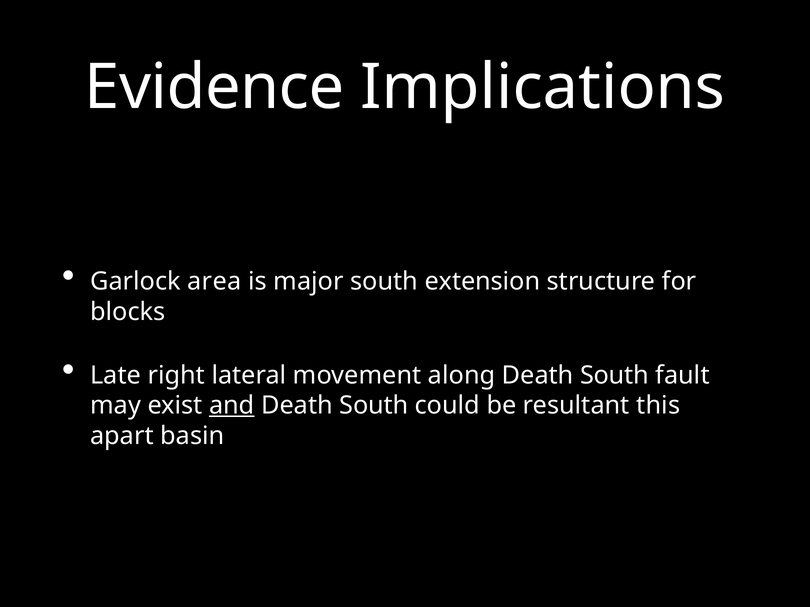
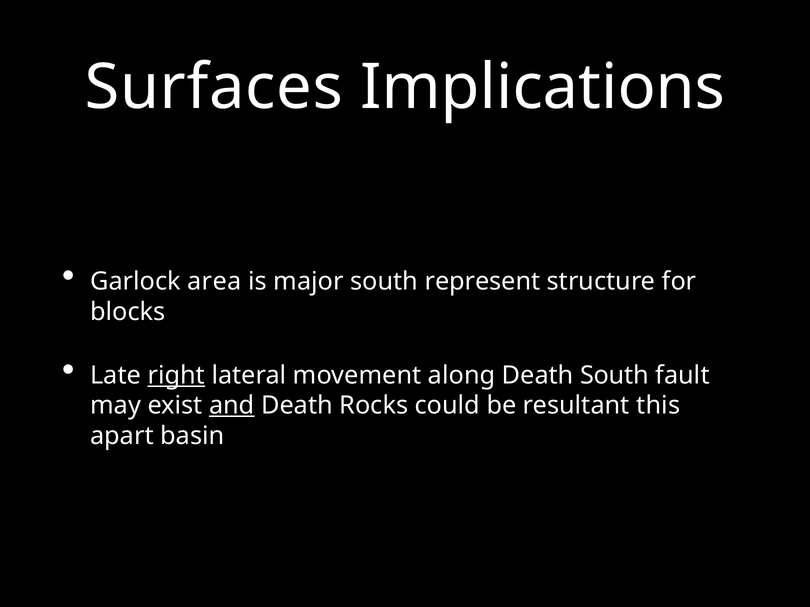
Evidence: Evidence -> Surfaces
extension: extension -> represent
right underline: none -> present
South at (374, 406): South -> Rocks
